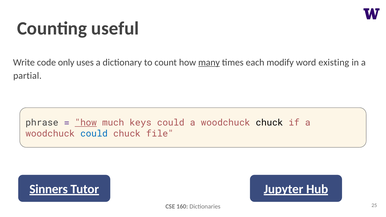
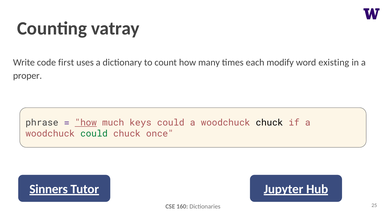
useful: useful -> vatray
only: only -> first
many underline: present -> none
partial: partial -> proper
could at (94, 134) colour: blue -> green
file: file -> once
